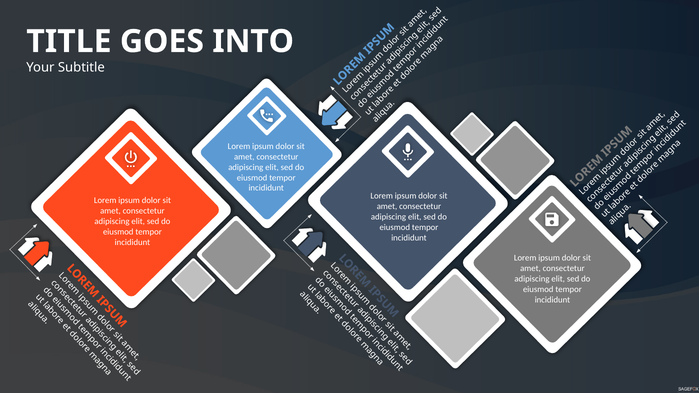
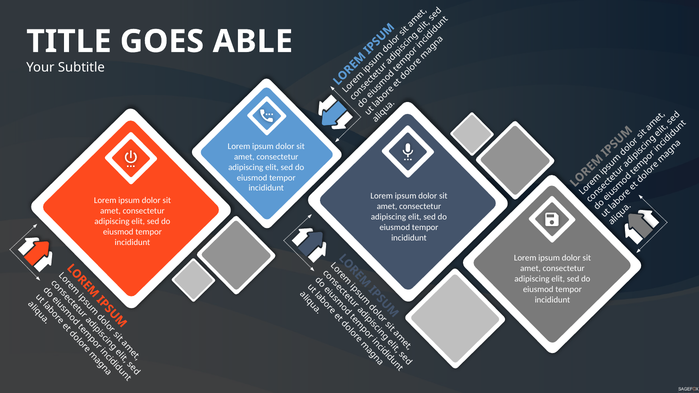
INTO: INTO -> ABLE
